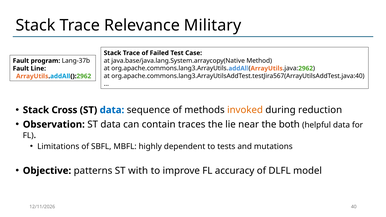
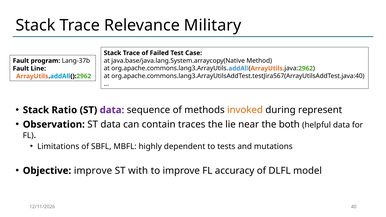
Cross: Cross -> Ratio
data at (112, 110) colour: blue -> purple
reduction: reduction -> represent
Objective patterns: patterns -> improve
